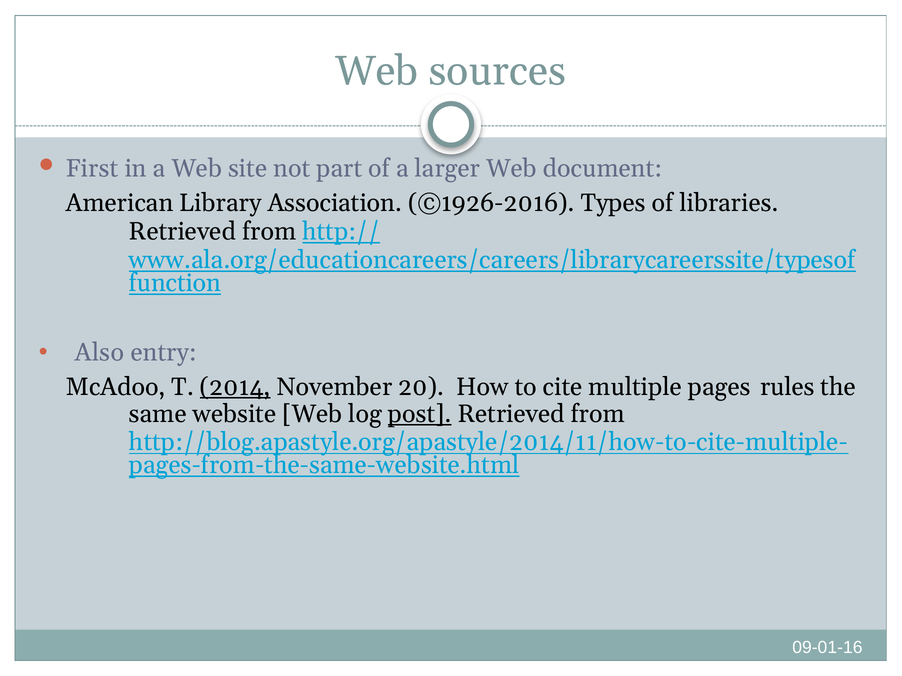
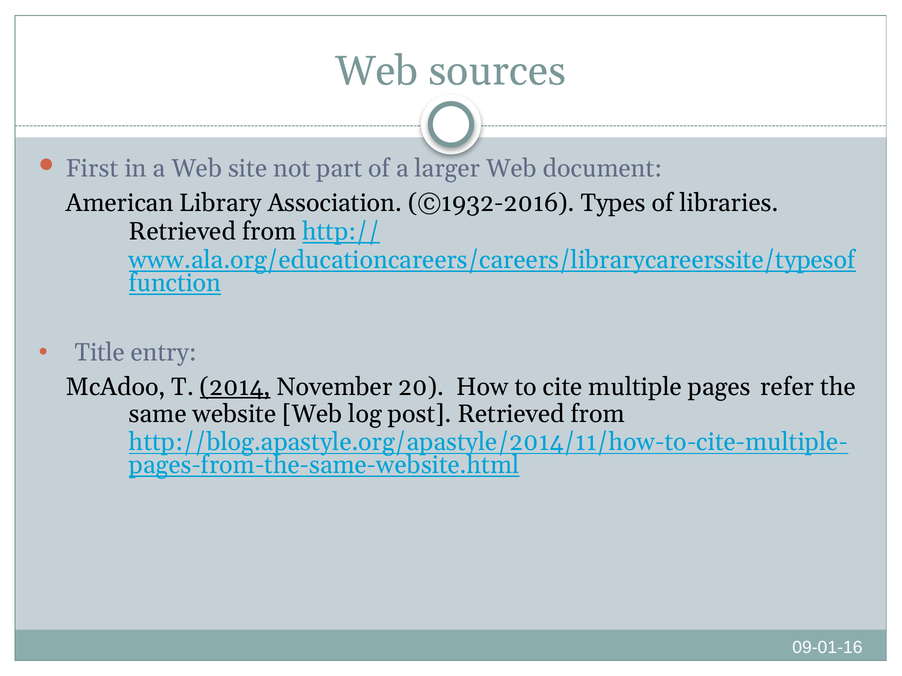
©1926-2016: ©1926-2016 -> ©1932-2016
Also: Also -> Title
rules: rules -> refer
post underline: present -> none
